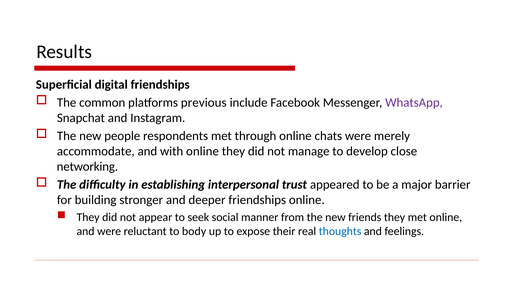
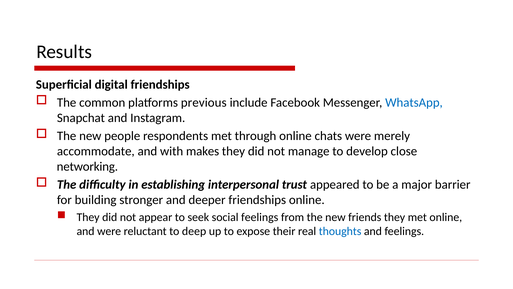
WhatsApp colour: purple -> blue
with online: online -> makes
social manner: manner -> feelings
body: body -> deep
